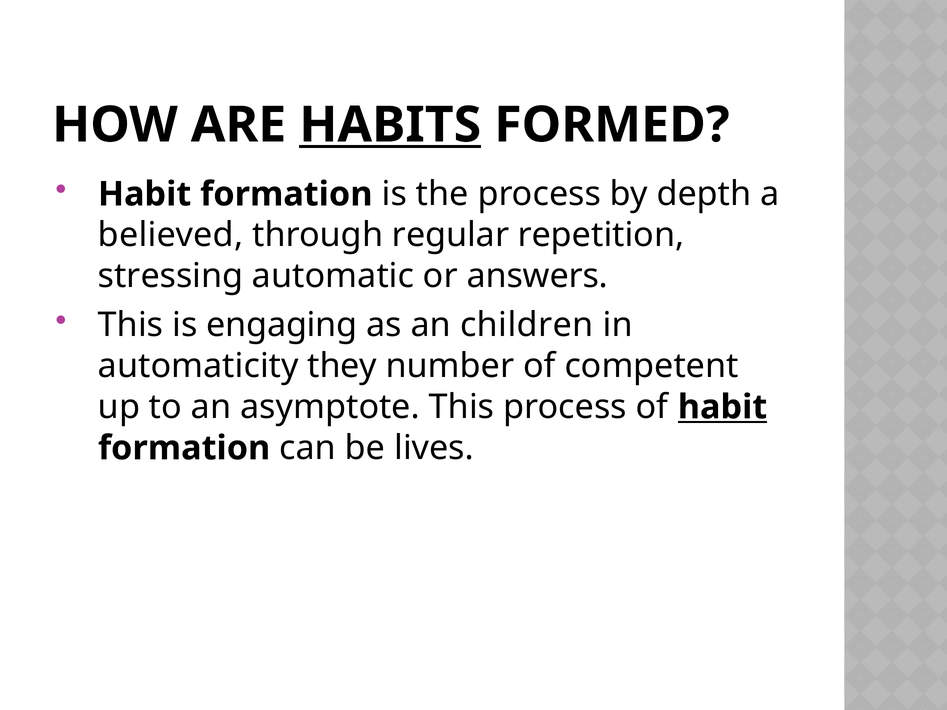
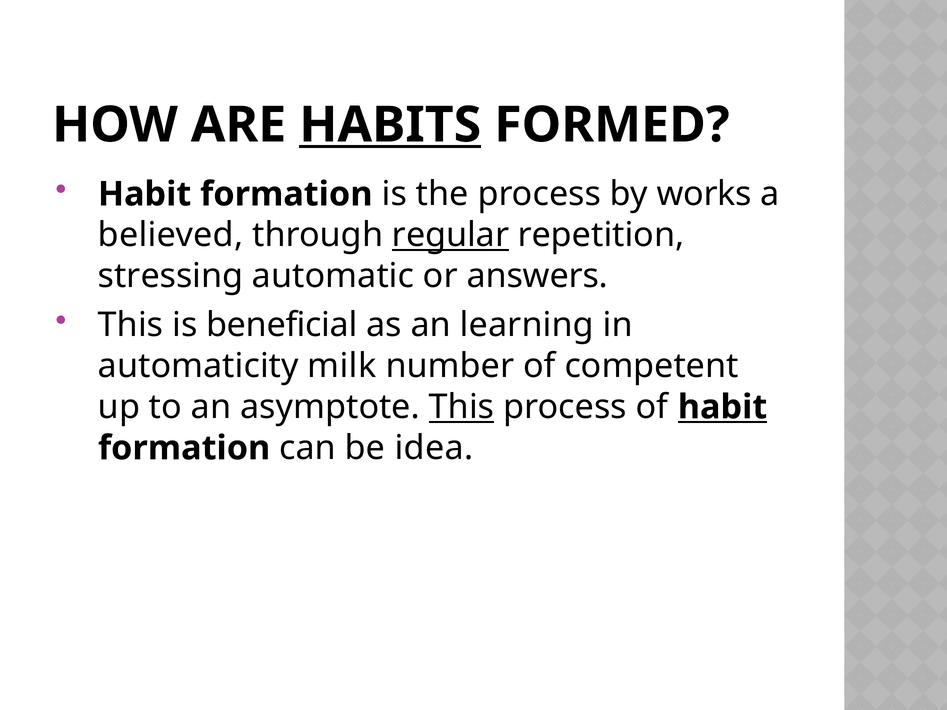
depth: depth -> works
regular underline: none -> present
engaging: engaging -> beneficial
children: children -> learning
they: they -> milk
This at (462, 407) underline: none -> present
lives: lives -> idea
